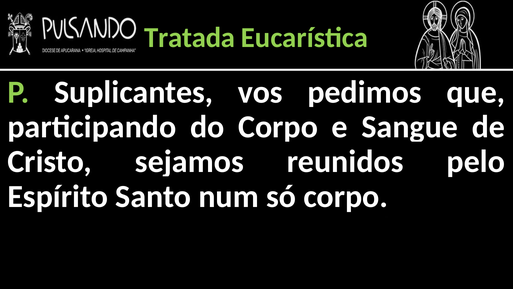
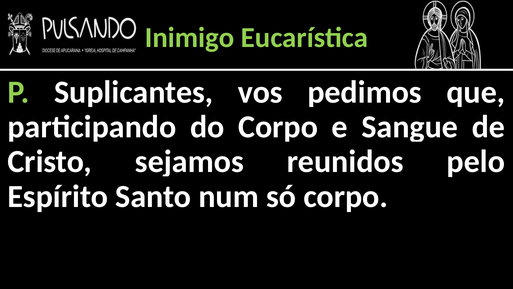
Tratada: Tratada -> Inimigo
